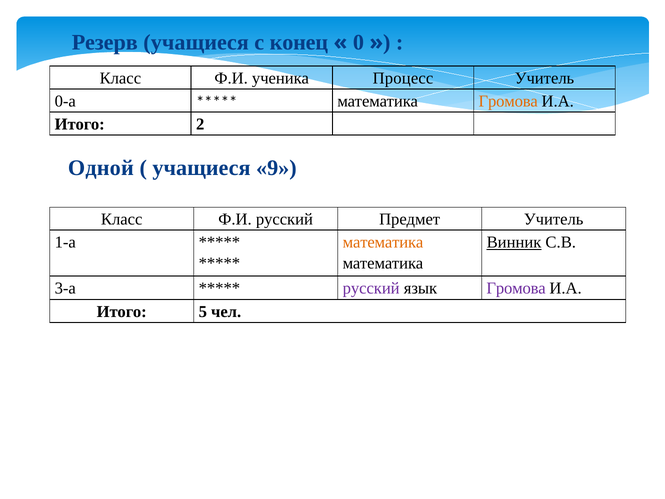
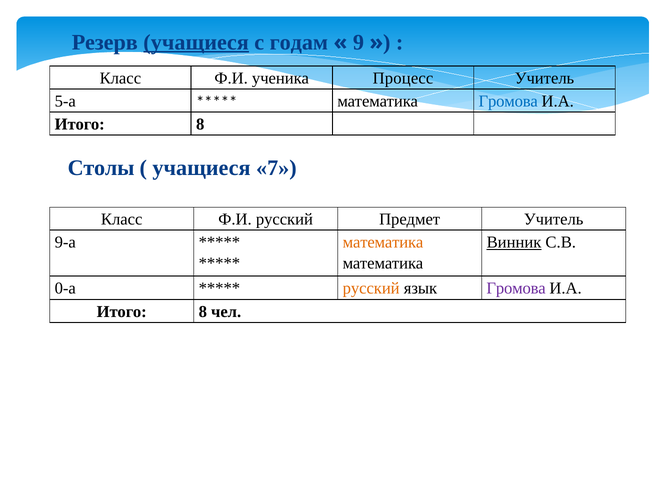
учащиеся at (196, 42) underline: none -> present
конец: конец -> годам
0: 0 -> 9
0-а: 0-а -> 5-а
Громова at (508, 101) colour: orange -> blue
2 at (200, 124): 2 -> 8
Одной: Одной -> Столы
9: 9 -> 7
1-а: 1-а -> 9-а
3-а: 3-а -> 0-а
русский at (371, 288) colour: purple -> orange
5 at (203, 311): 5 -> 8
